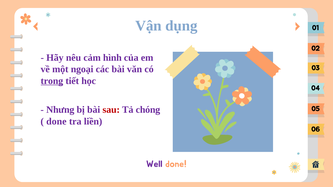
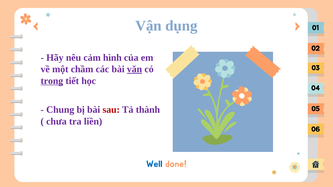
ngoại: ngoại -> chầm
văn underline: none -> present
Nhưng: Nhưng -> Chung
chóng: chóng -> thành
done at (56, 122): done -> chưa
Well colour: purple -> blue
